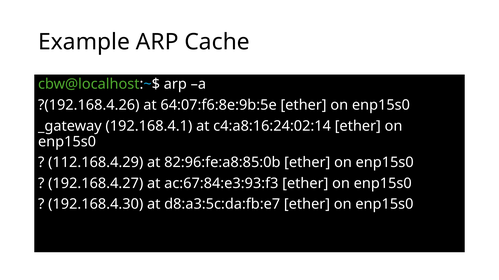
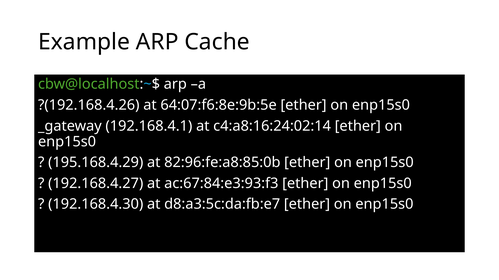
112.168.4.29: 112.168.4.29 -> 195.168.4.29
